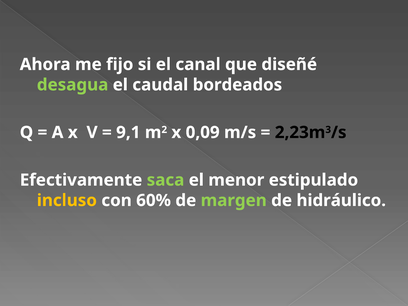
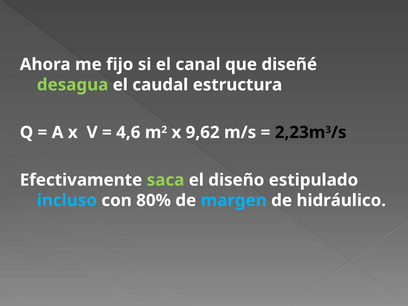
bordeados: bordeados -> estructura
9,1: 9,1 -> 4,6
0,09: 0,09 -> 9,62
menor: menor -> diseño
incluso colour: yellow -> light blue
60%: 60% -> 80%
margen colour: light green -> light blue
